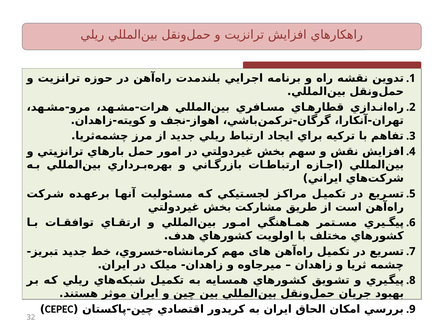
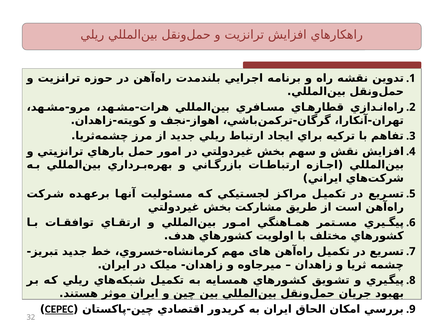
CEPEC underline: none -> present
